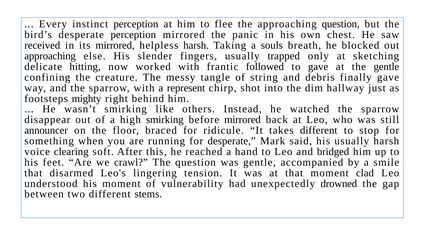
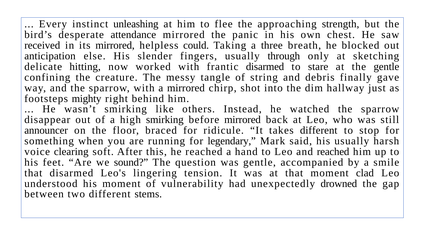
instinct perception: perception -> unleashing
approaching question: question -> strength
desperate perception: perception -> attendance
helpless harsh: harsh -> could
souls: souls -> three
approaching at (50, 56): approaching -> anticipation
trapped: trapped -> through
frantic followed: followed -> disarmed
to gave: gave -> stare
a represent: represent -> mirrored
for desperate: desperate -> legendary
and bridged: bridged -> reached
crawl: crawl -> sound
